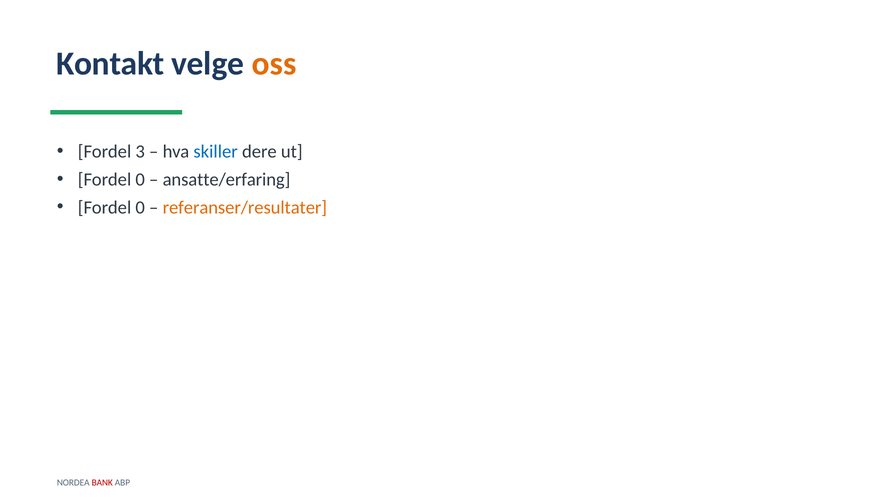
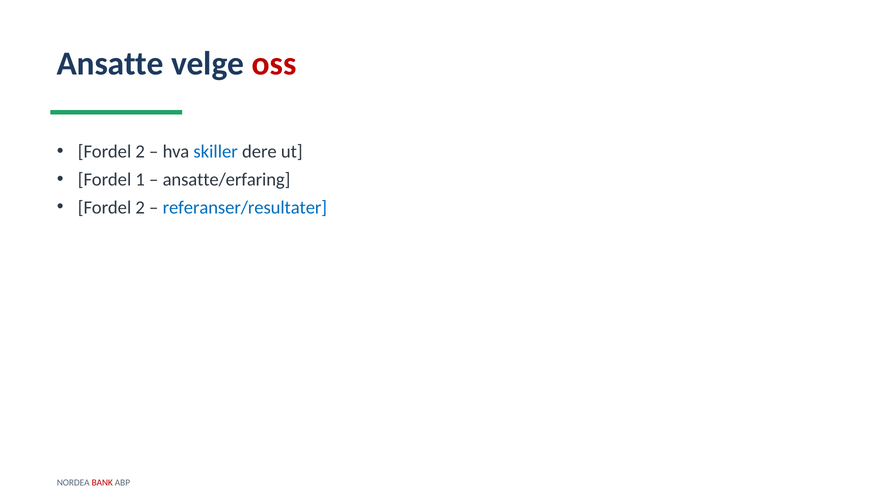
Kontakt: Kontakt -> Ansatte
oss colour: orange -> red
3 at (140, 151): 3 -> 2
0 at (140, 179): 0 -> 1
0 at (140, 207): 0 -> 2
referanser/resultater colour: orange -> blue
